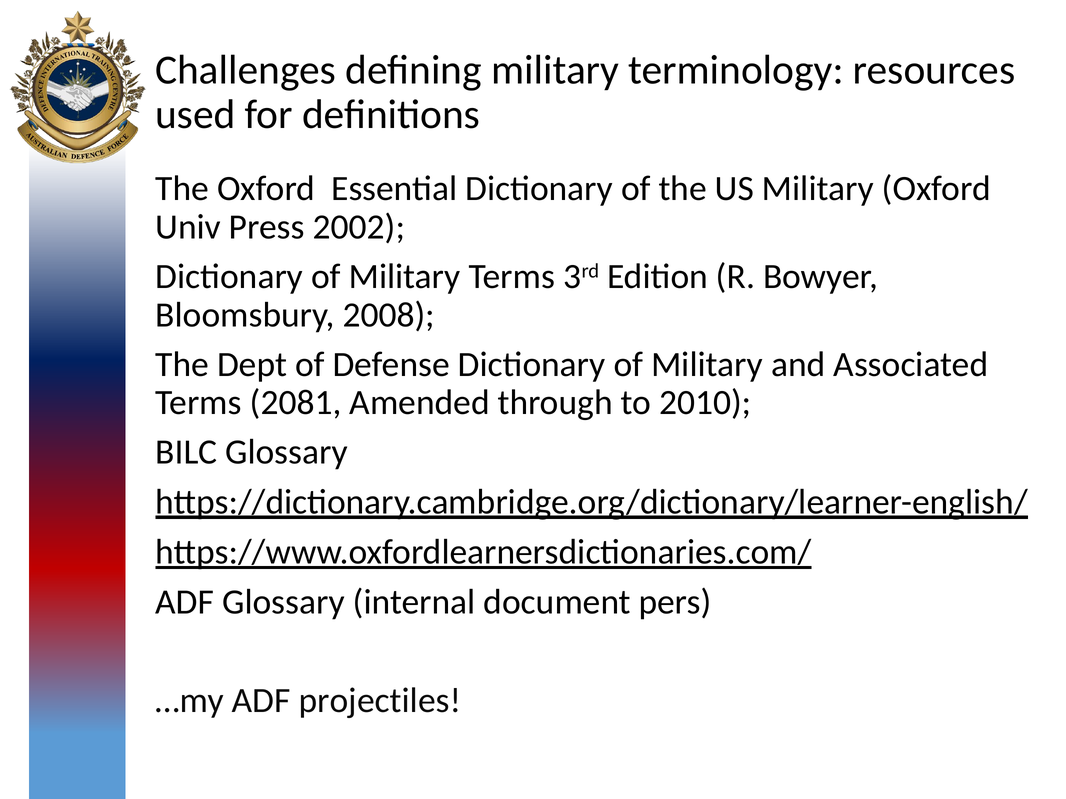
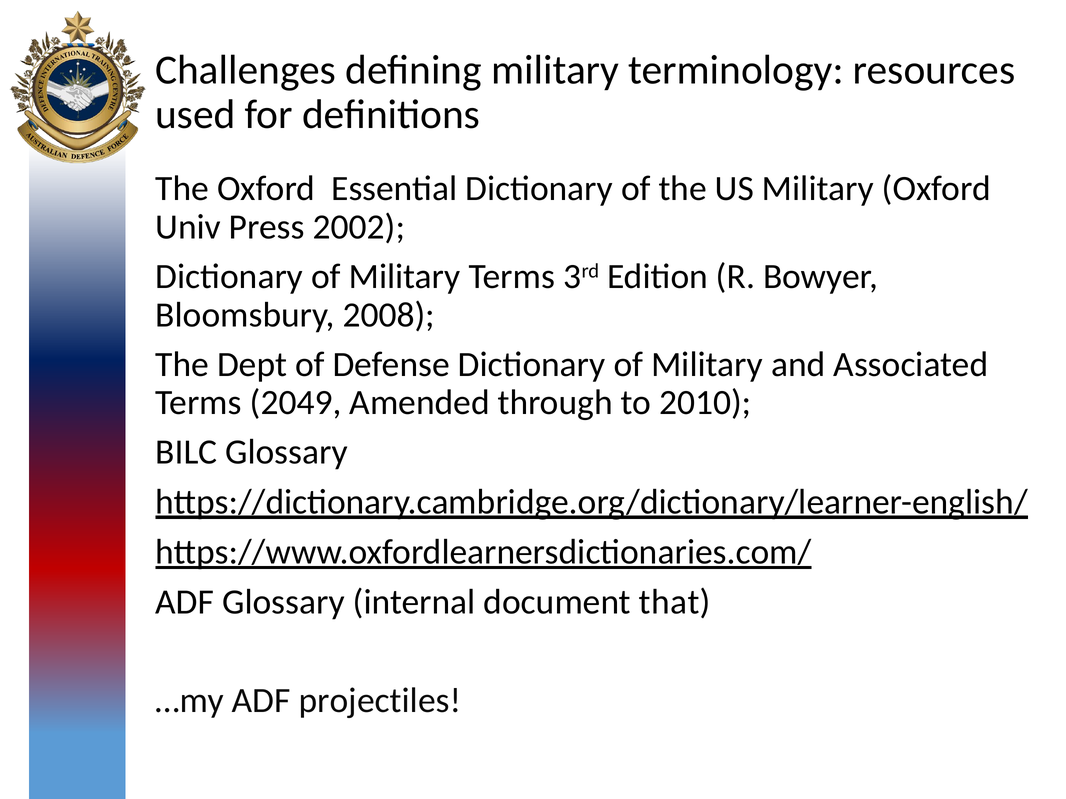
2081: 2081 -> 2049
pers: pers -> that
